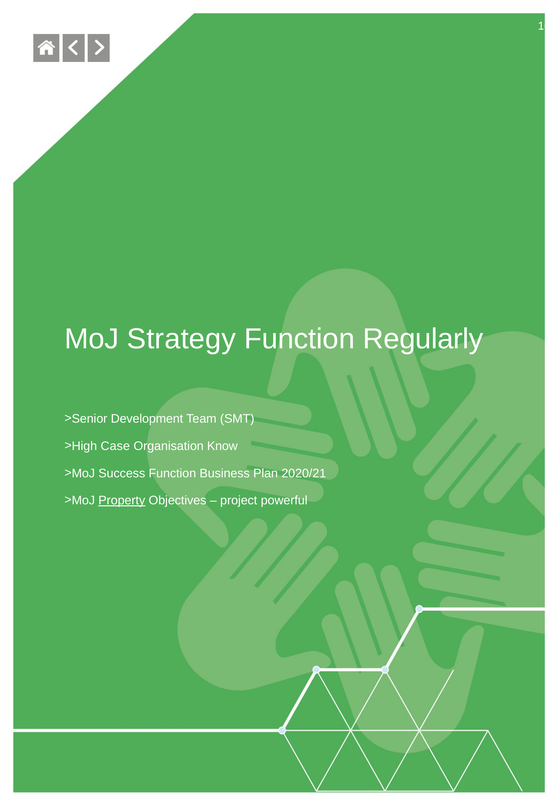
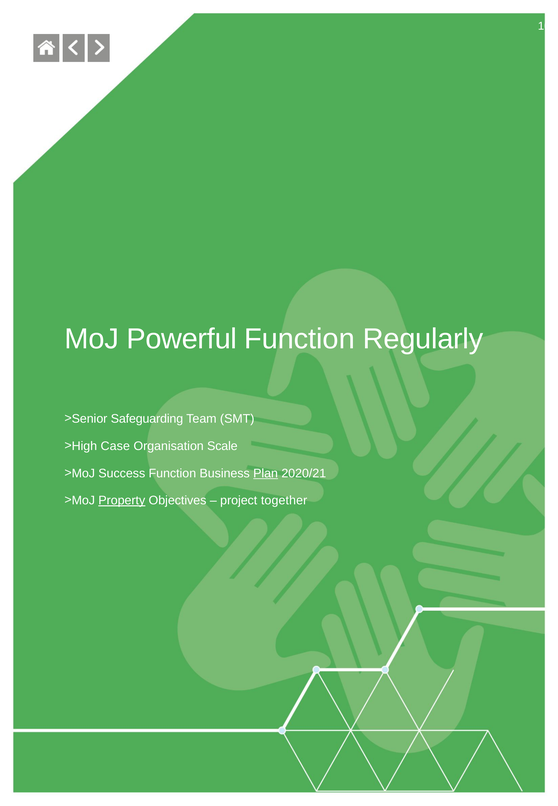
Strategy: Strategy -> Powerful
Development: Development -> Safeguarding
Know: Know -> Scale
Plan underline: none -> present
powerful: powerful -> together
